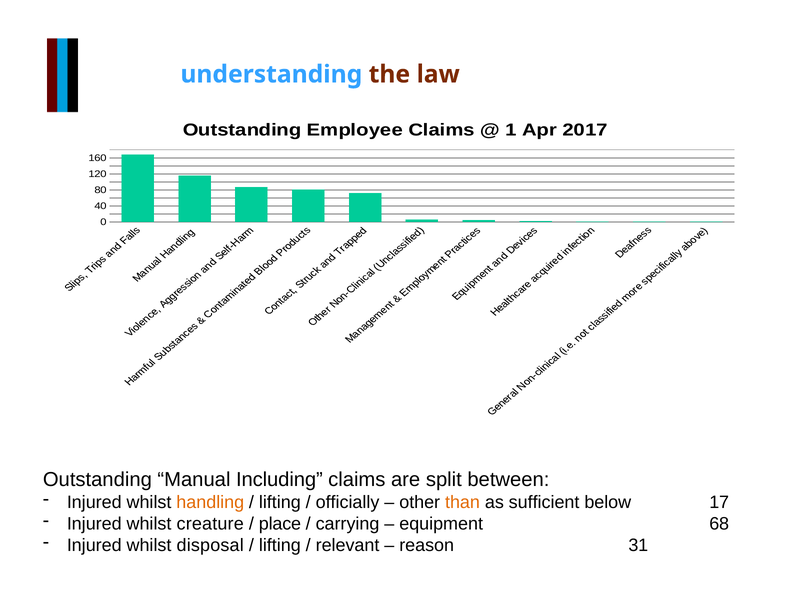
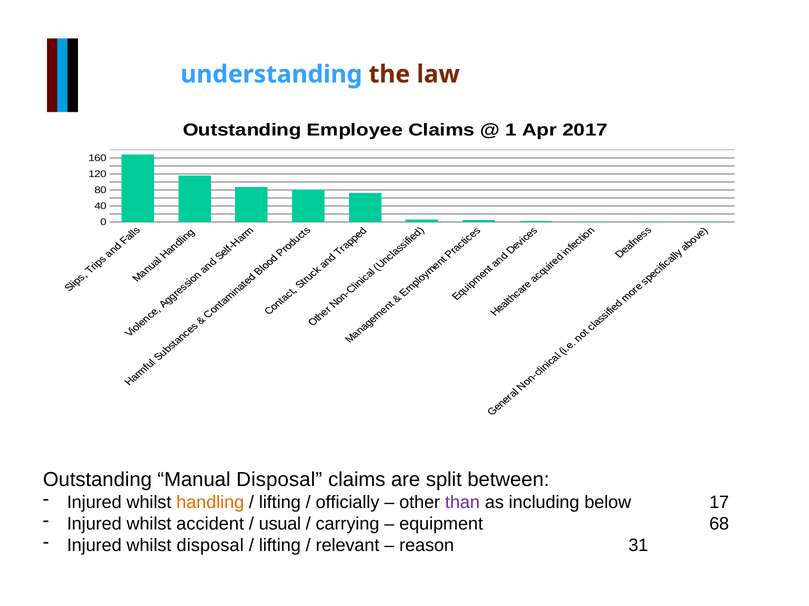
Manual Including: Including -> Disposal
than colour: orange -> purple
sufficient: sufficient -> including
creature: creature -> accident
place: place -> usual
